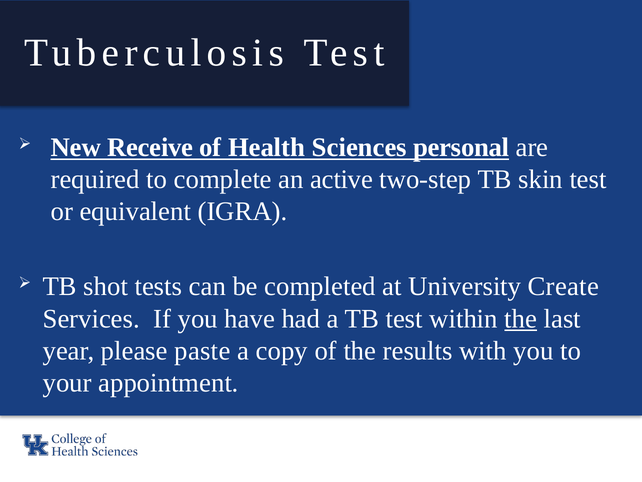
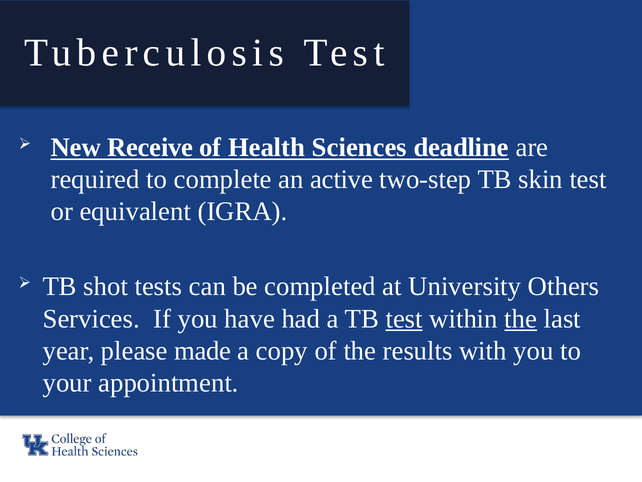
personal: personal -> deadline
Create: Create -> Others
test at (404, 318) underline: none -> present
paste: paste -> made
